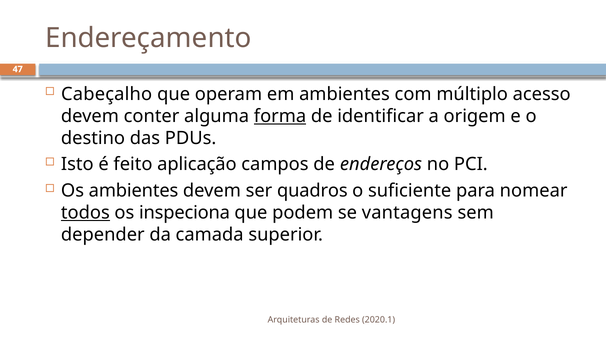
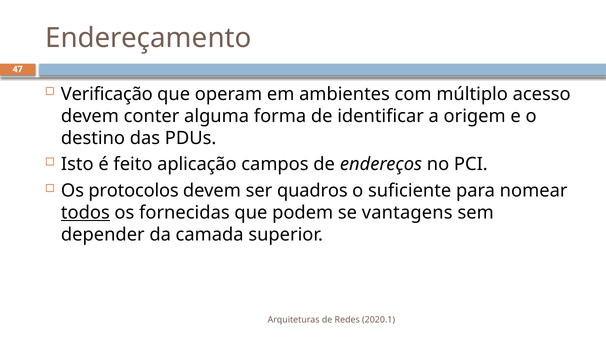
Cabeçalho: Cabeçalho -> Verificação
forma underline: present -> none
Os ambientes: ambientes -> protocolos
inspeciona: inspeciona -> fornecidas
